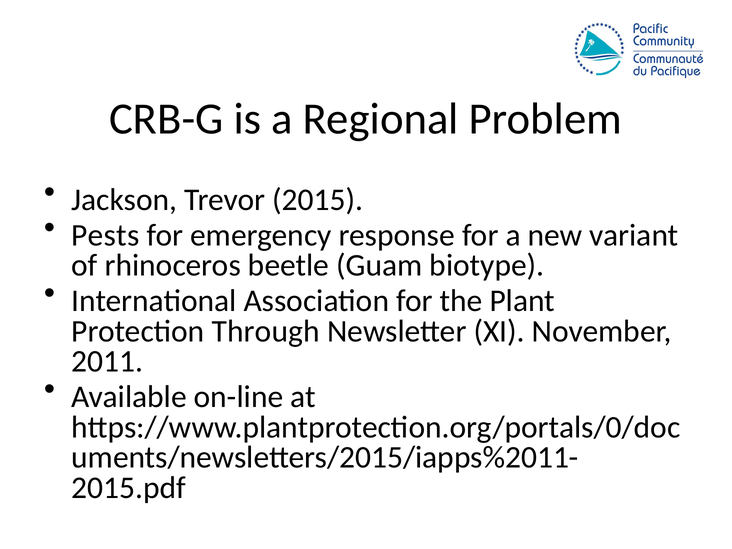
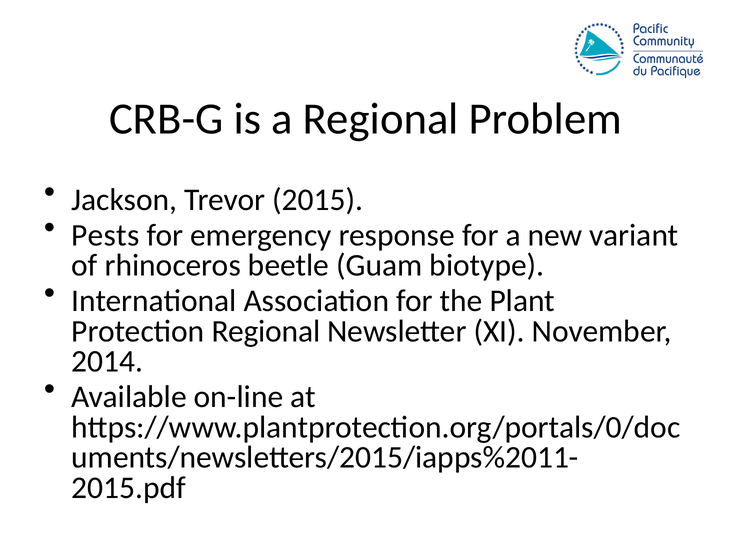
Protection Through: Through -> Regional
2011: 2011 -> 2014
